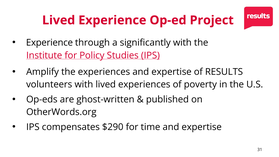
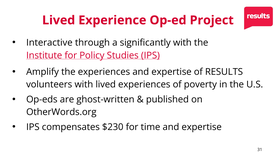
Experience at (49, 43): Experience -> Interactive
$290: $290 -> $230
